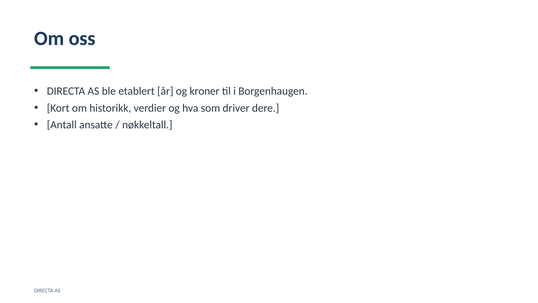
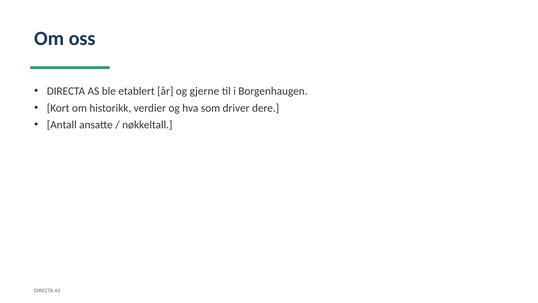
kroner: kroner -> gjerne
